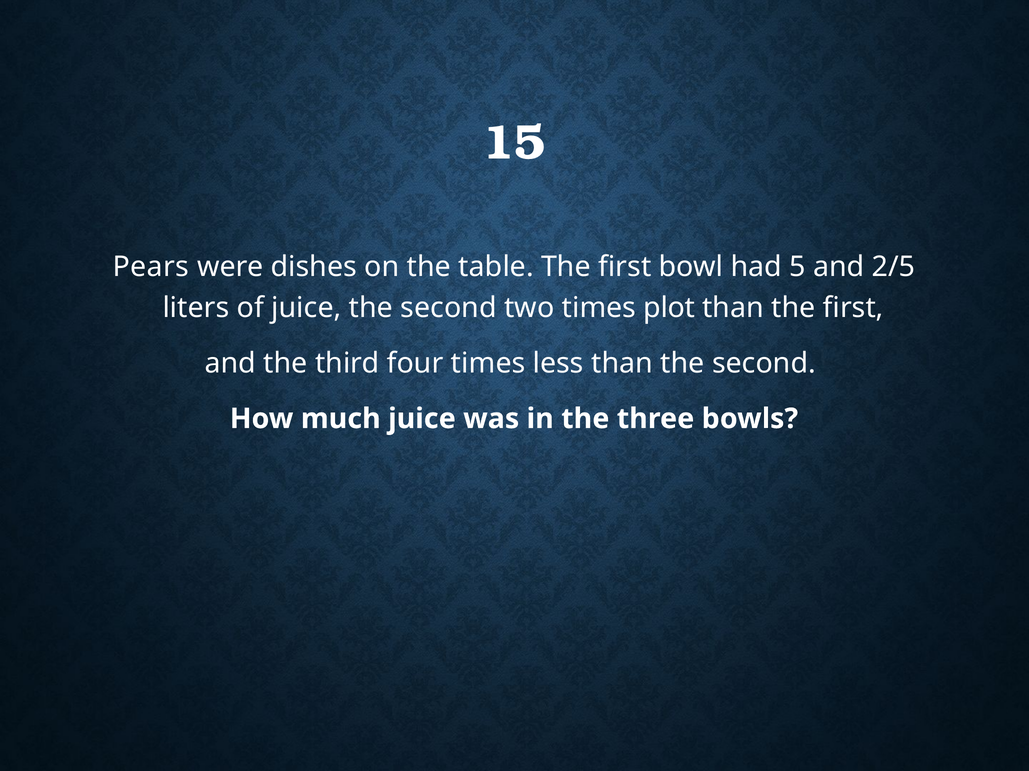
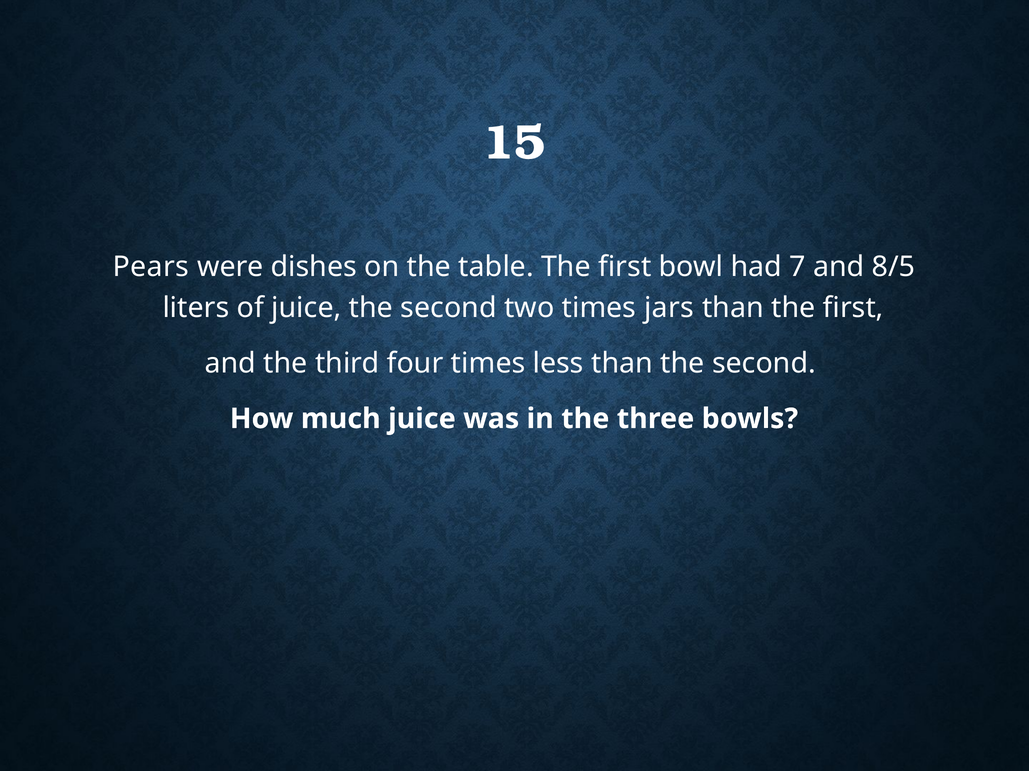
5: 5 -> 7
2/5: 2/5 -> 8/5
plot: plot -> jars
